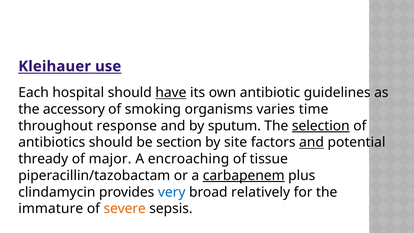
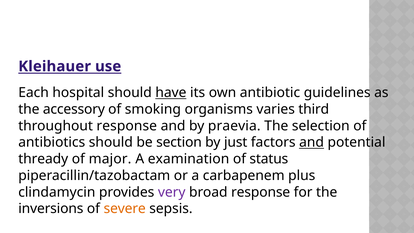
time: time -> third
sputum: sputum -> praevia
selection underline: present -> none
site: site -> just
encroaching: encroaching -> examination
tissue: tissue -> status
carbapenem underline: present -> none
very colour: blue -> purple
broad relatively: relatively -> response
immature: immature -> inversions
